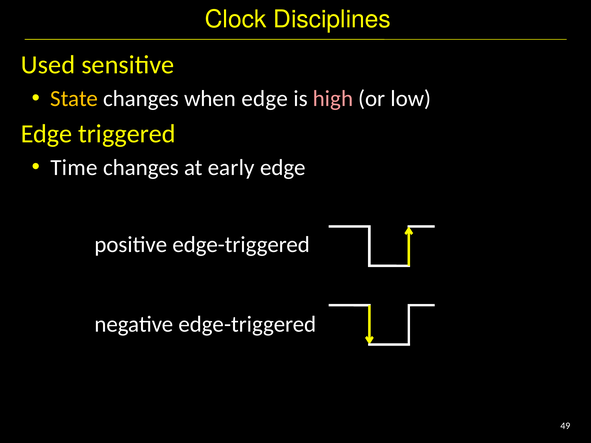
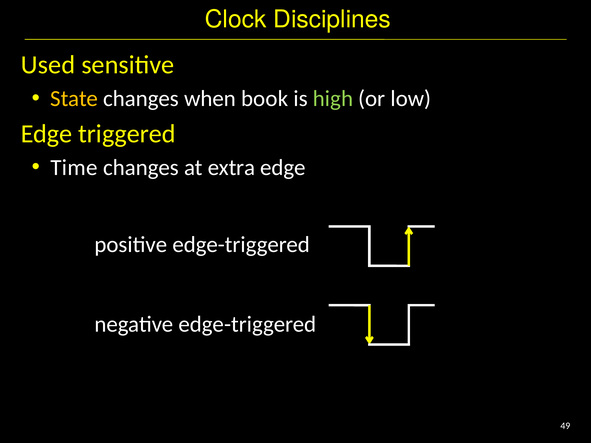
when edge: edge -> book
high colour: pink -> light green
early: early -> extra
